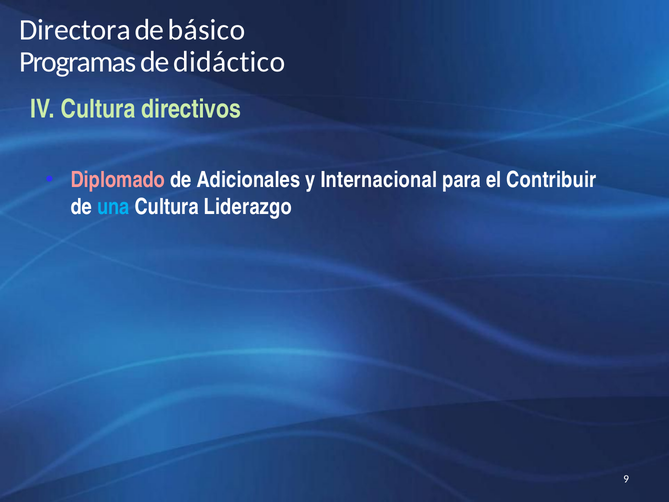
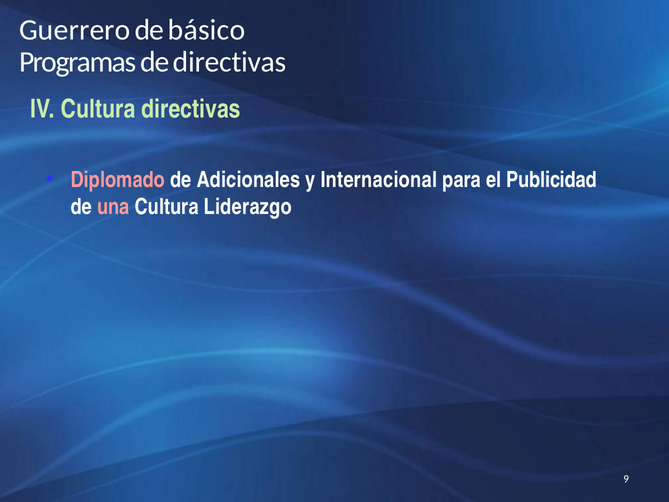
Directora: Directora -> Guerrero
de didáctico: didáctico -> directivas
Cultura directivos: directivos -> directivas
Contribuir: Contribuir -> Publicidad
una colour: light blue -> pink
